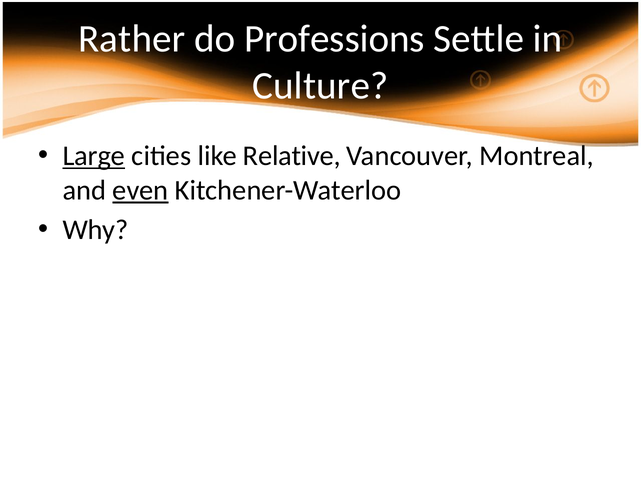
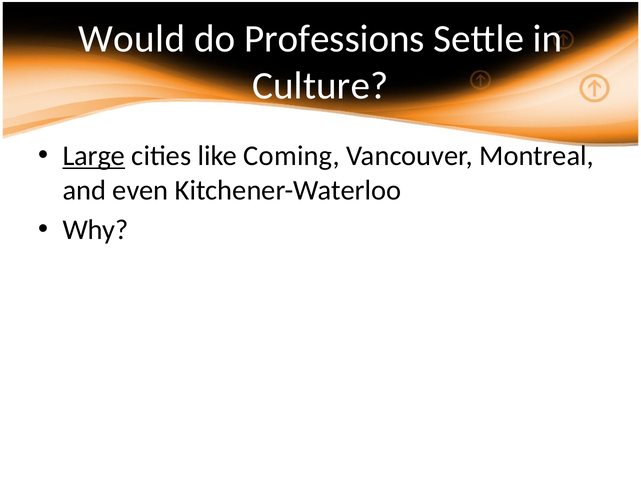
Rather: Rather -> Would
Relative: Relative -> Coming
even underline: present -> none
